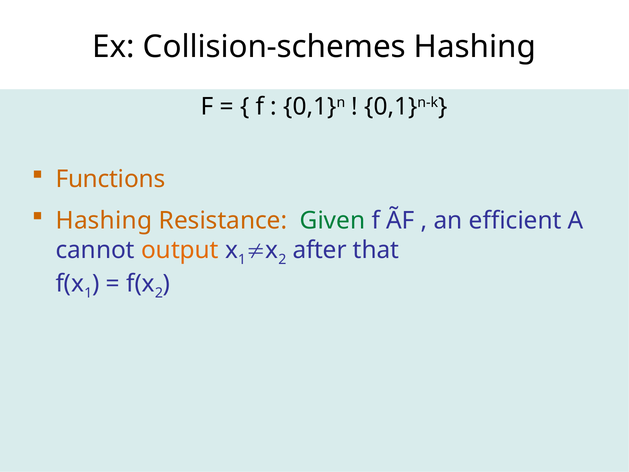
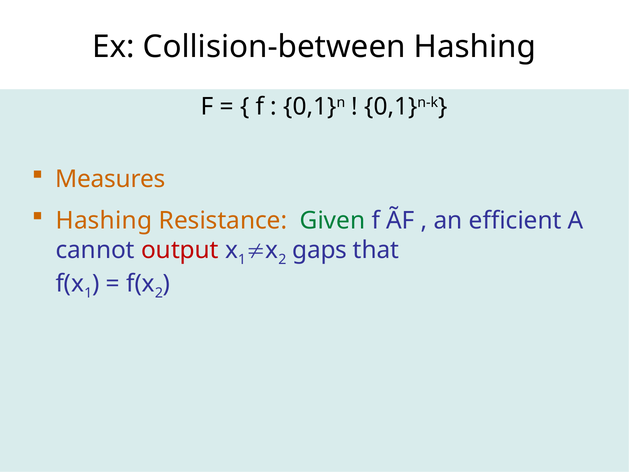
Collision-schemes: Collision-schemes -> Collision-between
Functions: Functions -> Measures
output colour: orange -> red
after: after -> gaps
